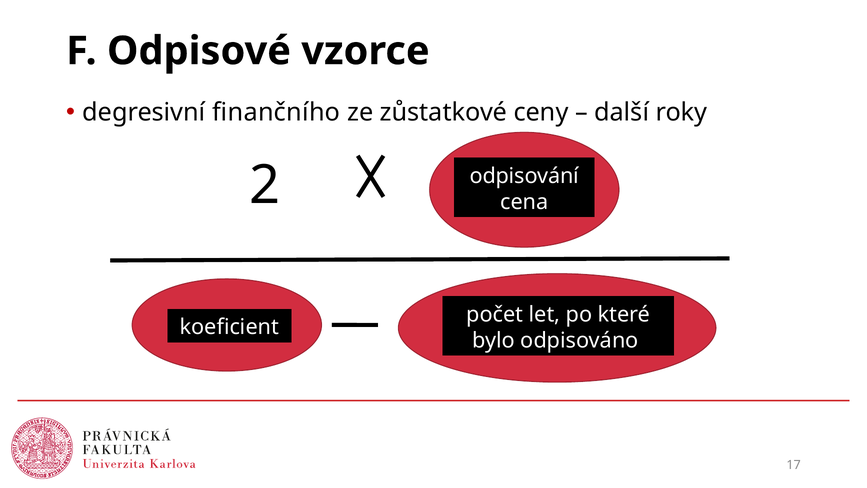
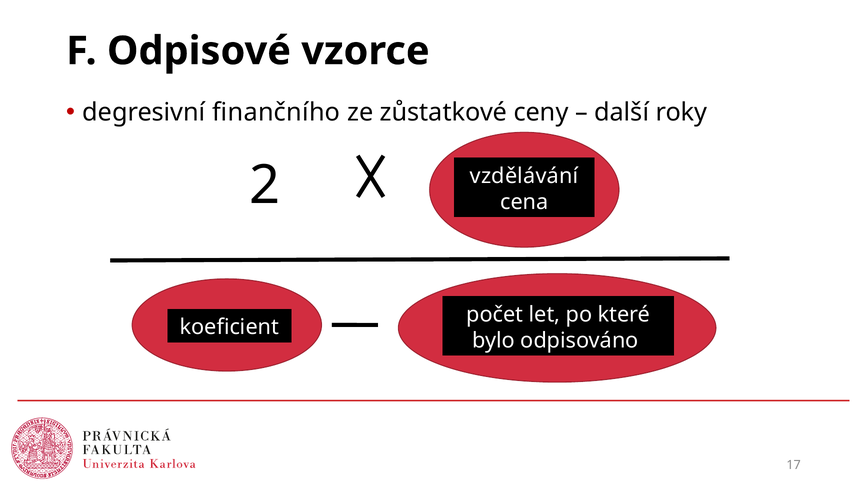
odpisování: odpisování -> vzdělávání
